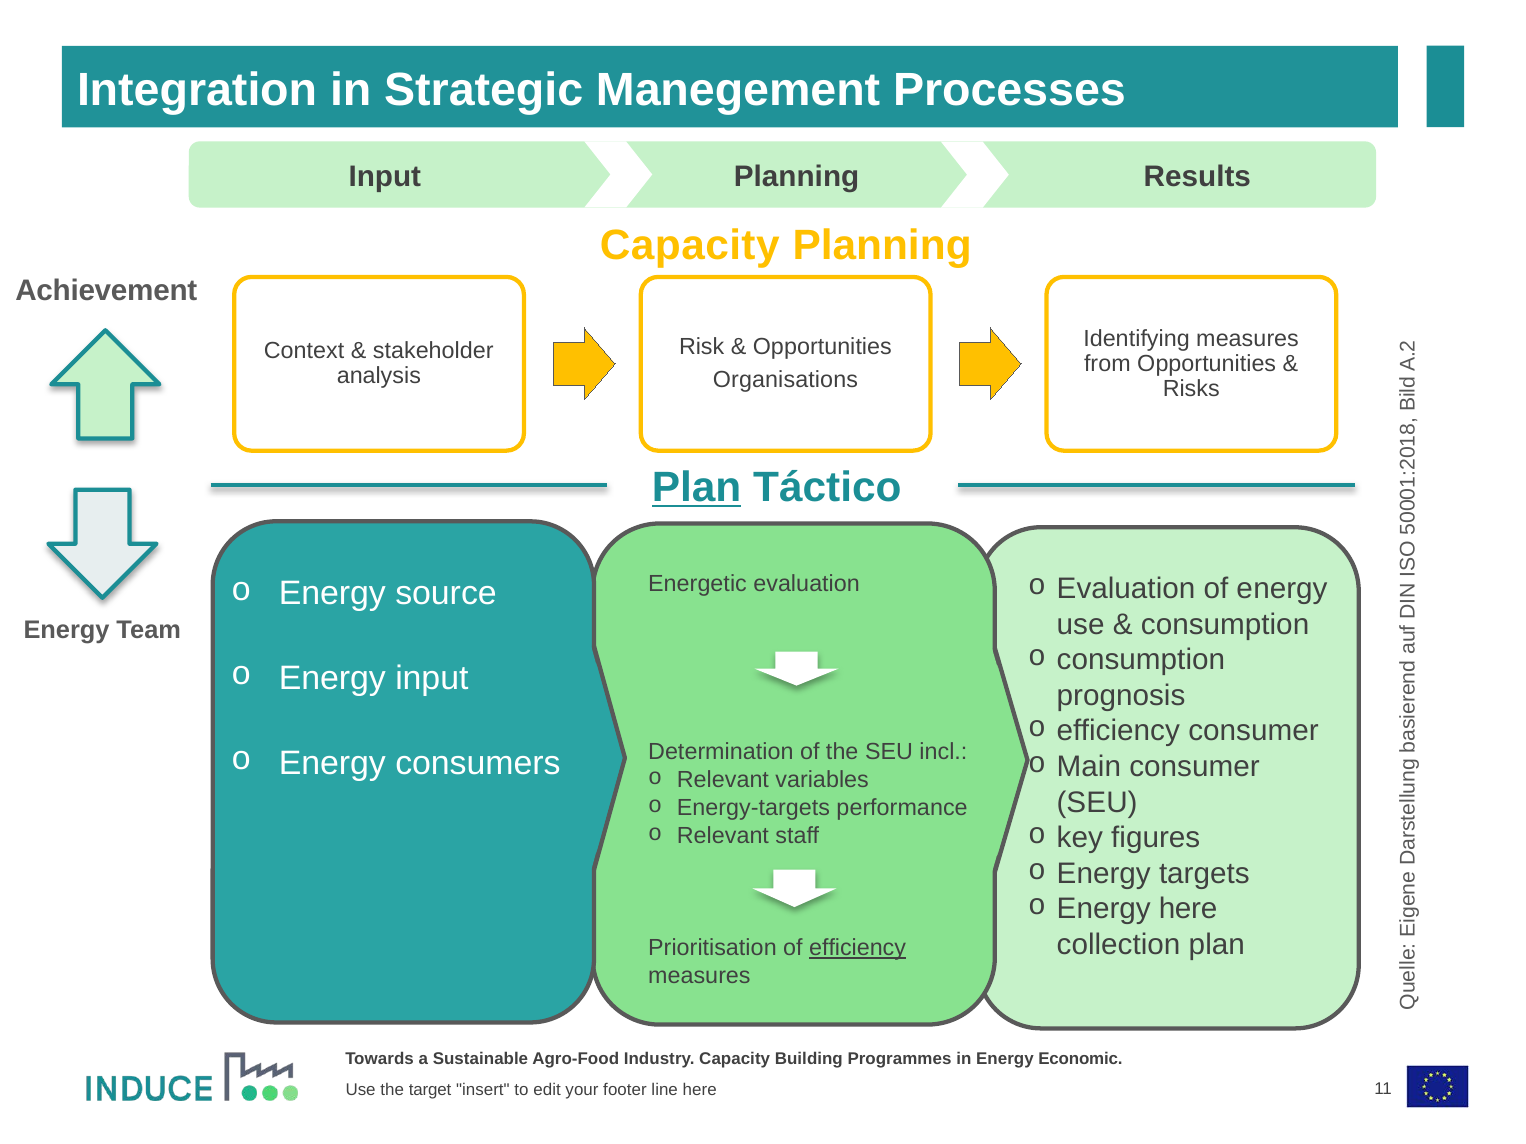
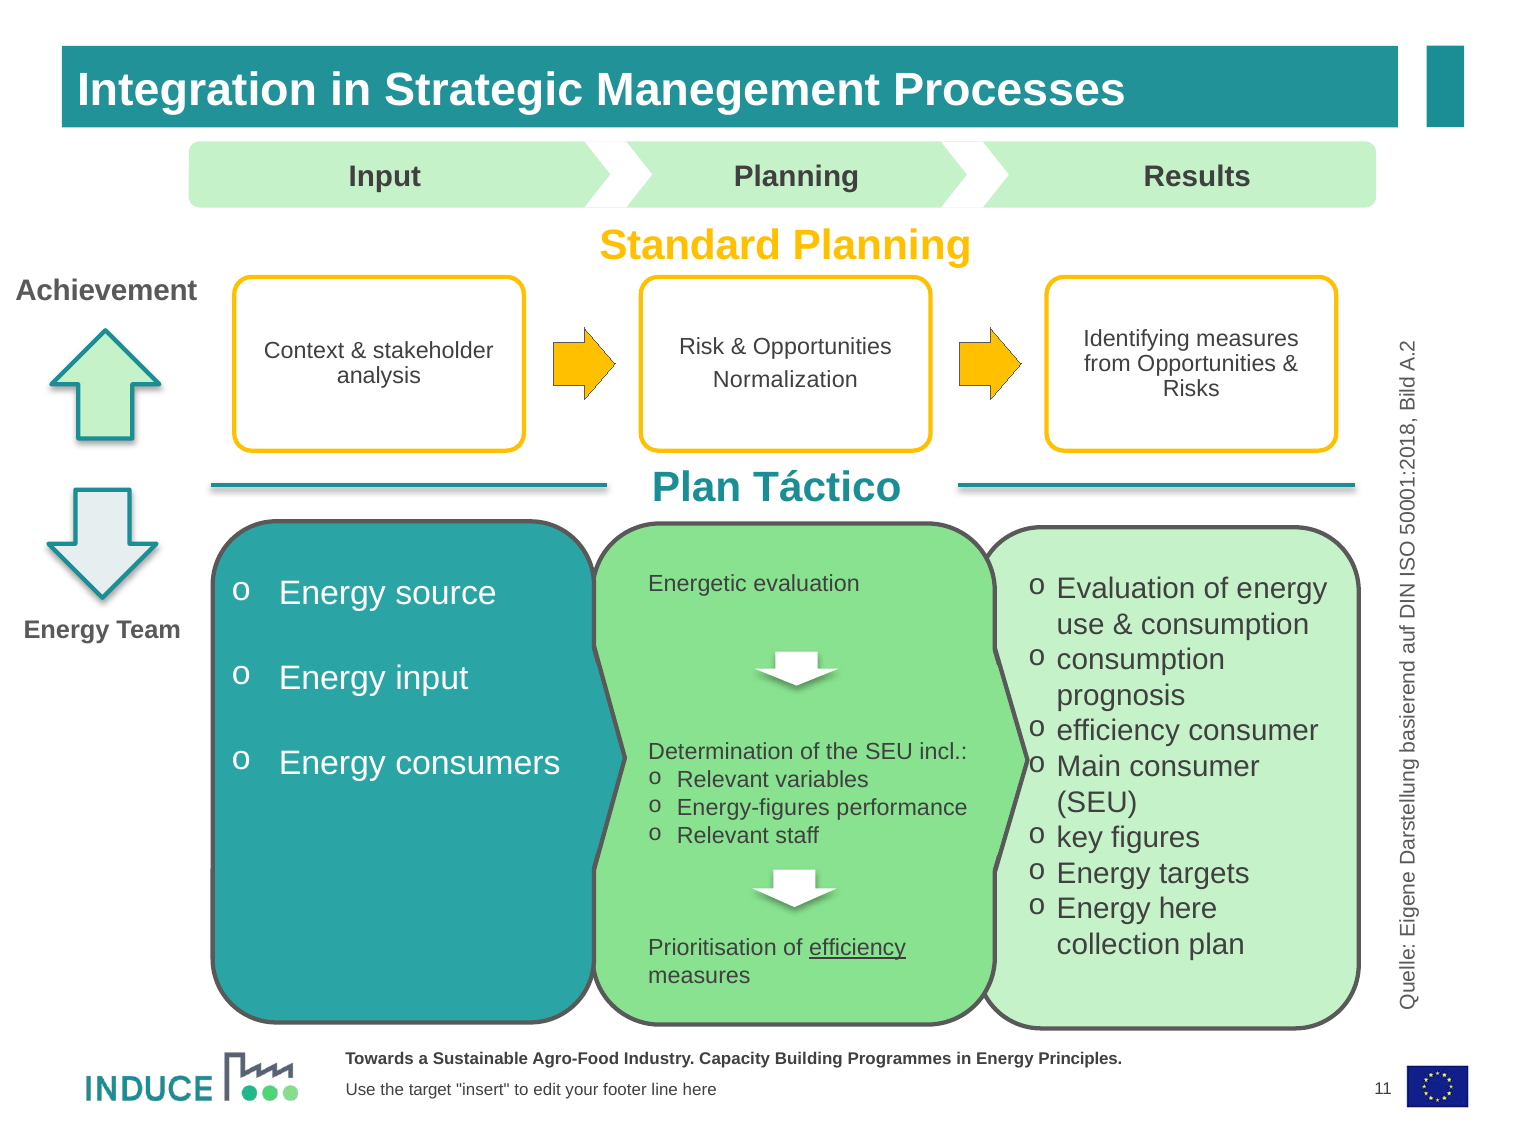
Capacity at (690, 246): Capacity -> Standard
Organisations: Organisations -> Normalization
Plan at (697, 488) underline: present -> none
Energy-targets: Energy-targets -> Energy-figures
Economic: Economic -> Principles
